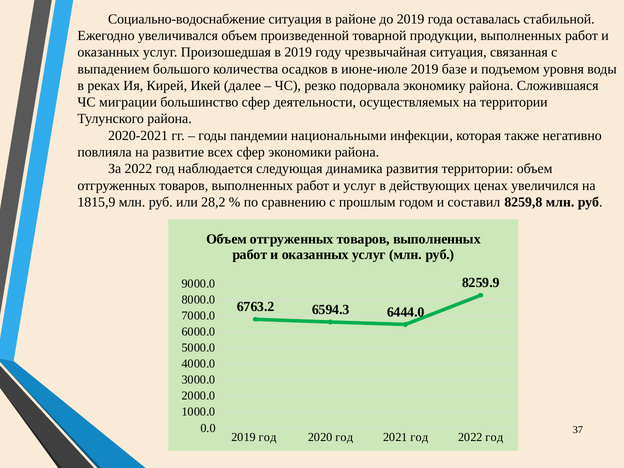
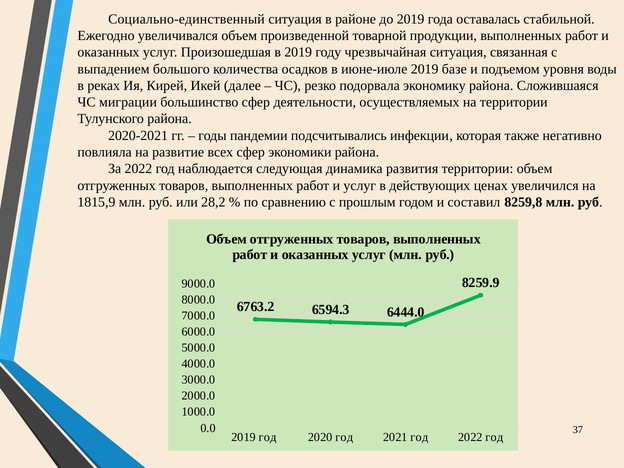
Социально-водоснабжение: Социально-водоснабжение -> Социально-единственный
национальными: национальными -> подсчитывались
